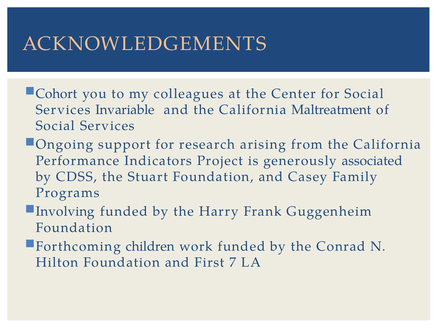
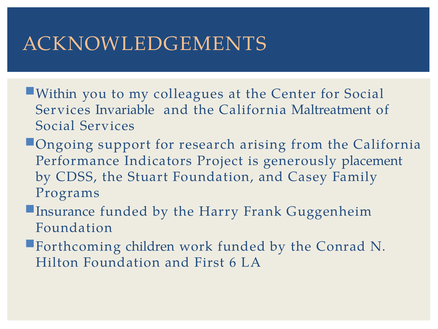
Cohort: Cohort -> Within
associated: associated -> placement
Involving: Involving -> Insurance
7: 7 -> 6
